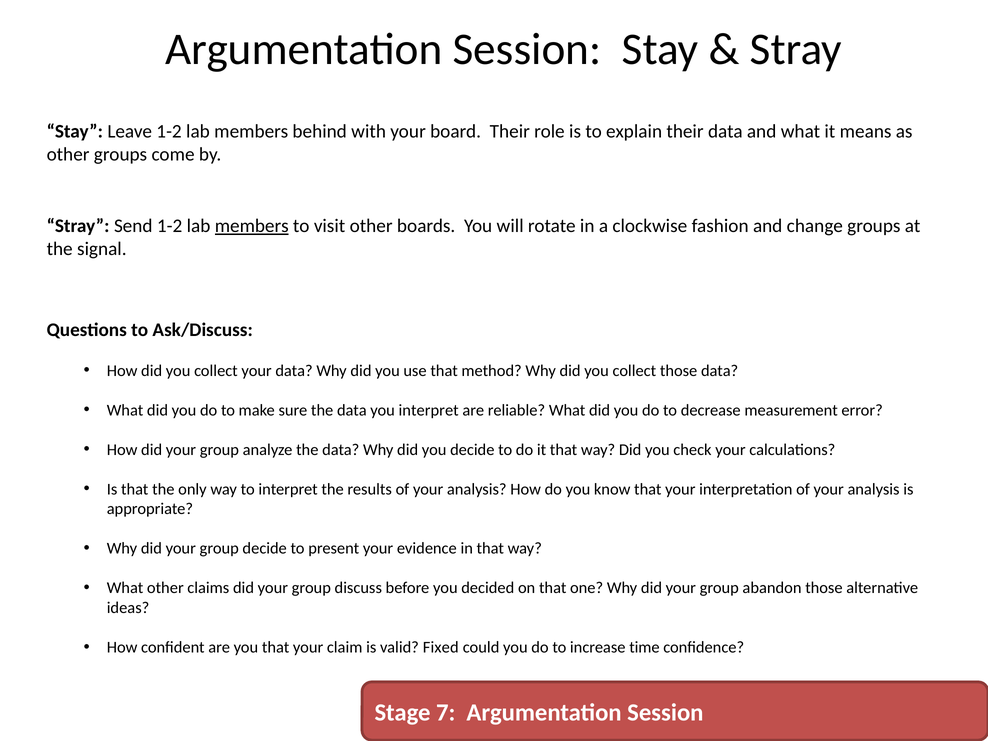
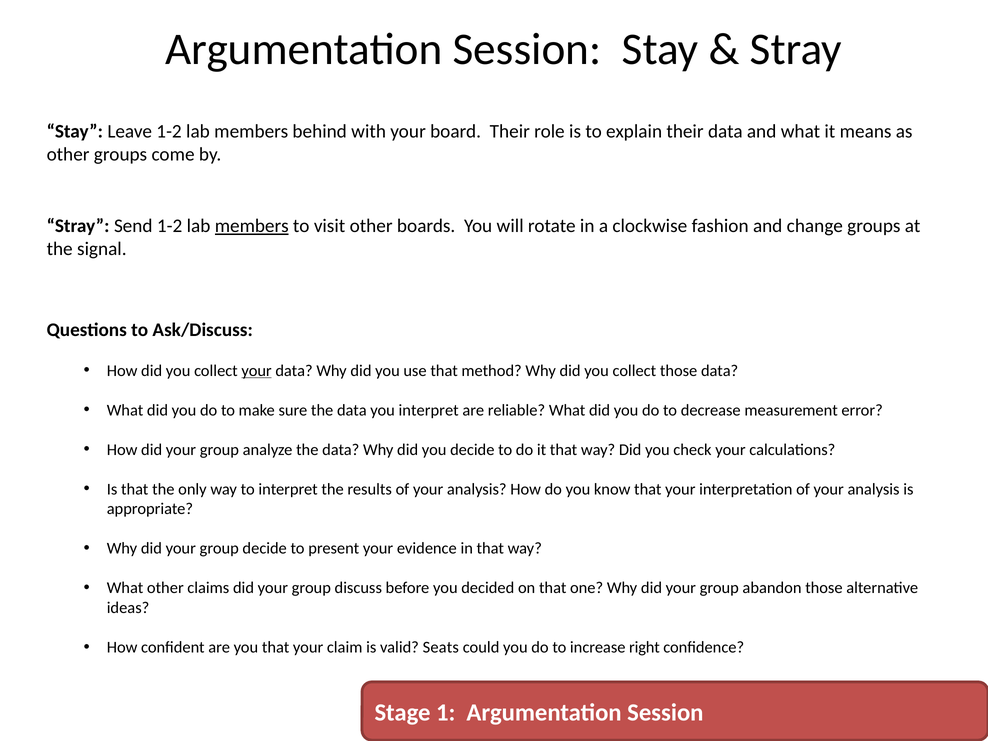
your at (257, 371) underline: none -> present
Fixed: Fixed -> Seats
time: time -> right
7: 7 -> 1
